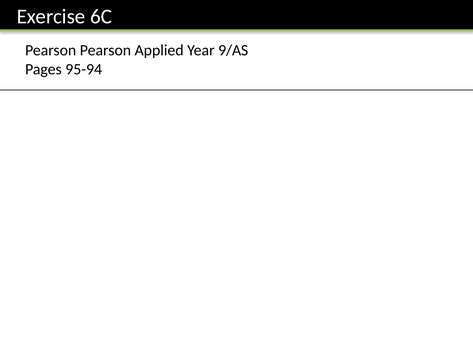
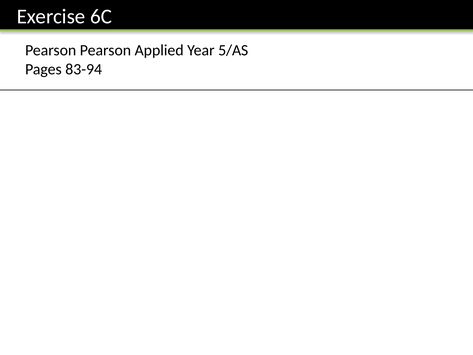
9/AS: 9/AS -> 5/AS
95-94: 95-94 -> 83-94
